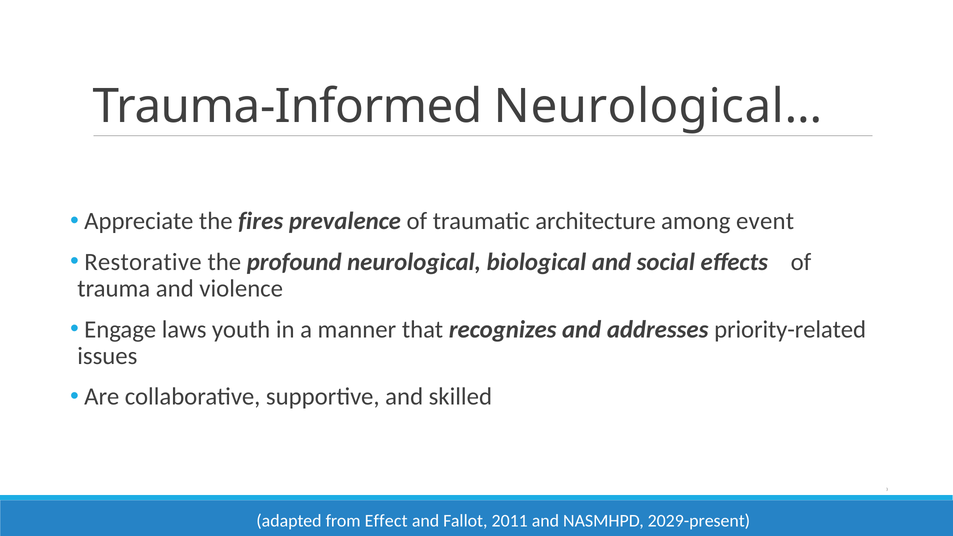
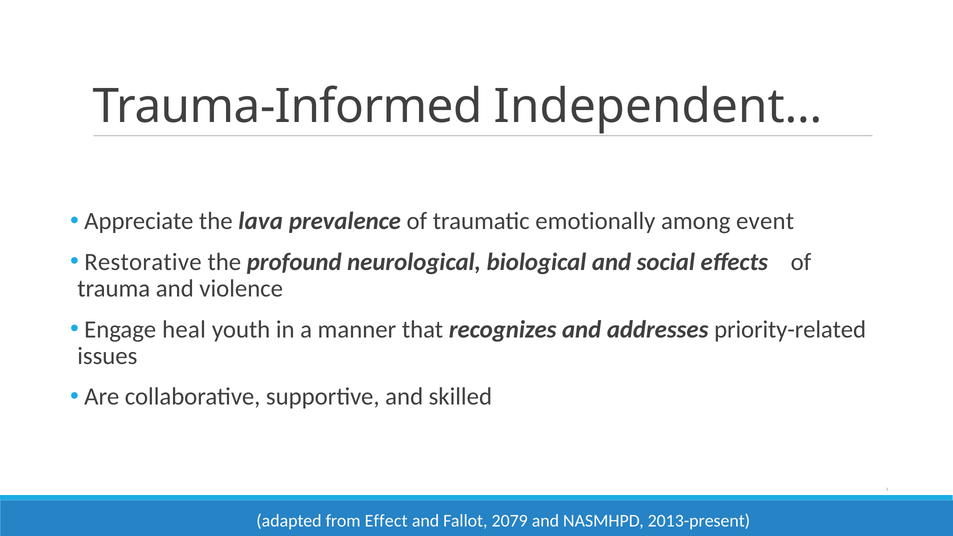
Neurological…: Neurological… -> Independent…
fires: fires -> lava
architecture: architecture -> emotionally
laws: laws -> heal
2011: 2011 -> 2079
2029-present: 2029-present -> 2013-present
